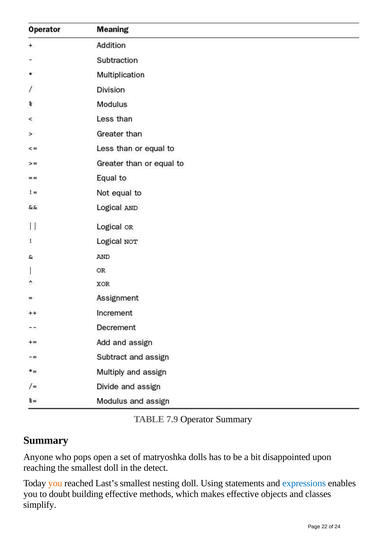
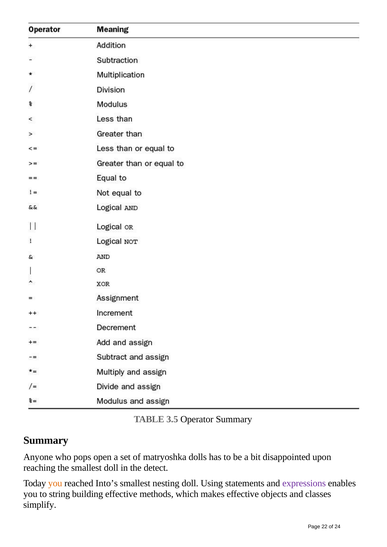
7.9: 7.9 -> 3.5
Last’s: Last’s -> Into’s
expressions colour: blue -> purple
doubt: doubt -> string
